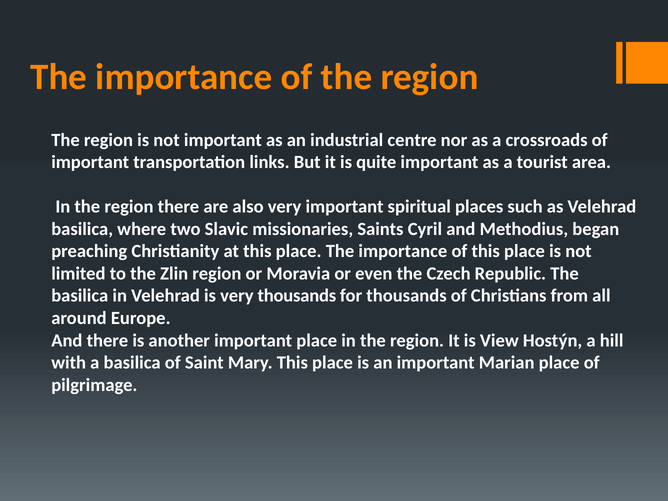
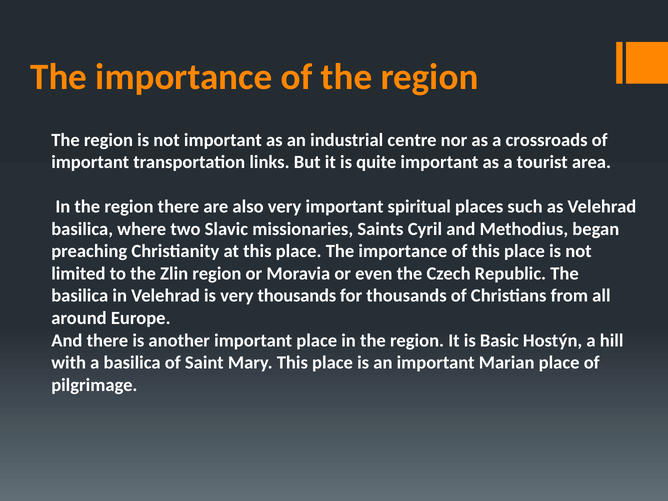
View: View -> Basic
